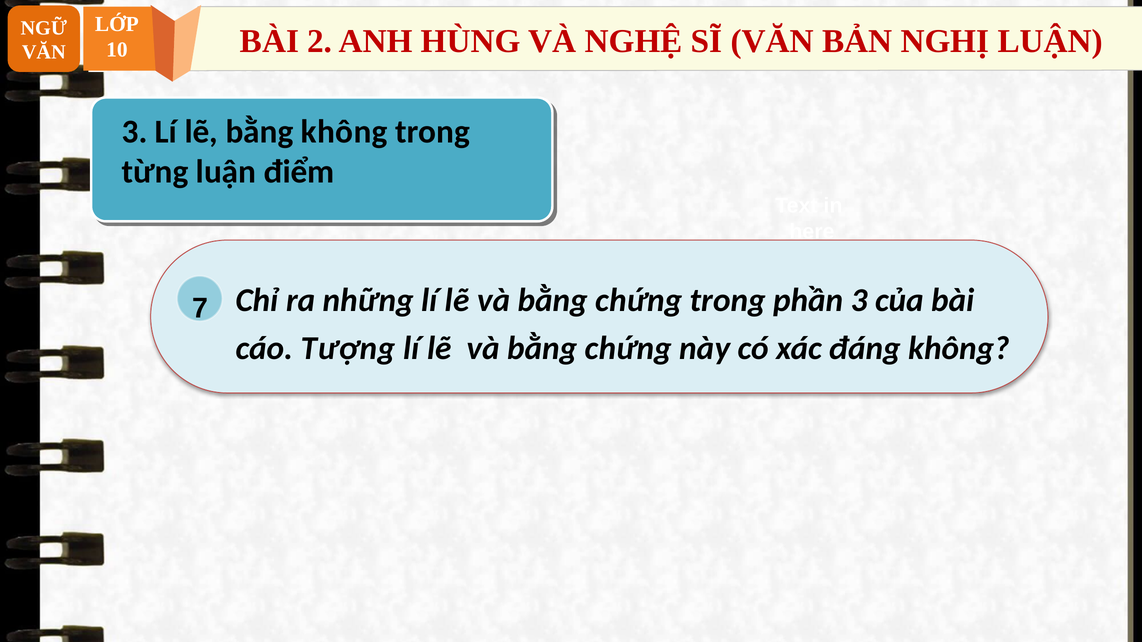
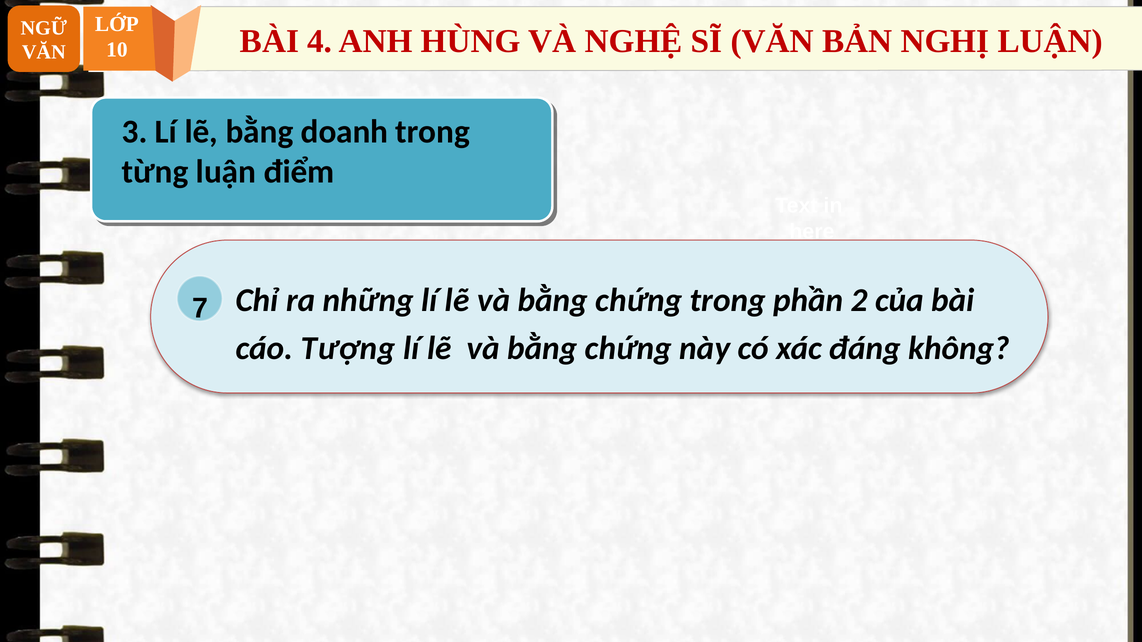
2 at (320, 41): 2 -> 4
bằng không: không -> doanh
phần 3: 3 -> 2
